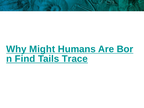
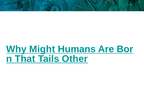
Find: Find -> That
Trace: Trace -> Other
